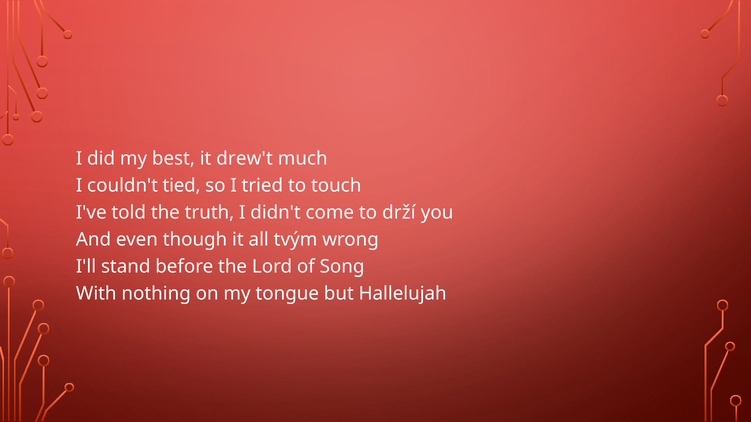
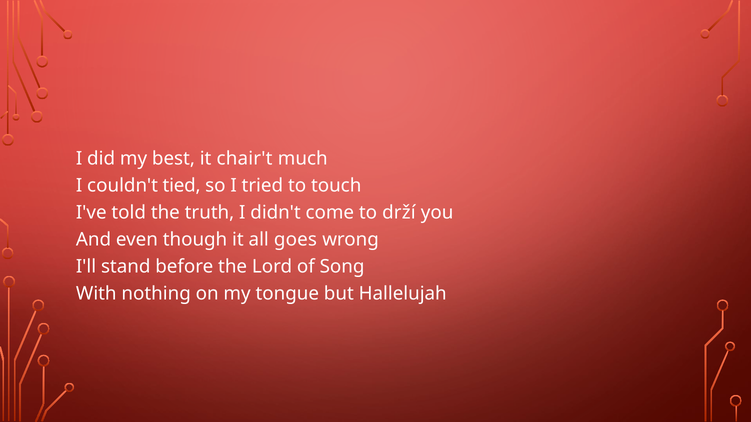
drew't: drew't -> chair't
tvým: tvým -> goes
